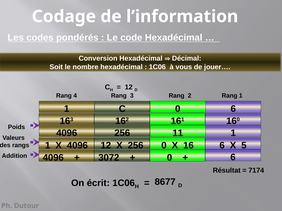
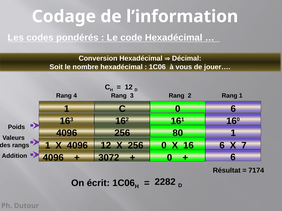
11: 11 -> 80
5: 5 -> 7
8677: 8677 -> 2282
